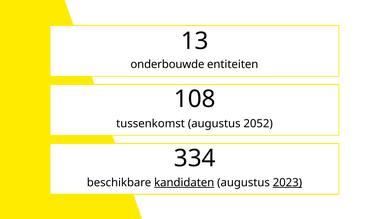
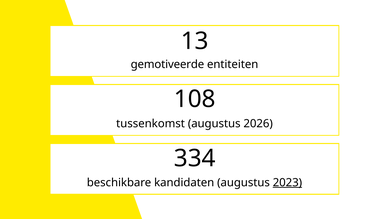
onderbouwde: onderbouwde -> gemotiveerde
2052: 2052 -> 2026
kandidaten underline: present -> none
